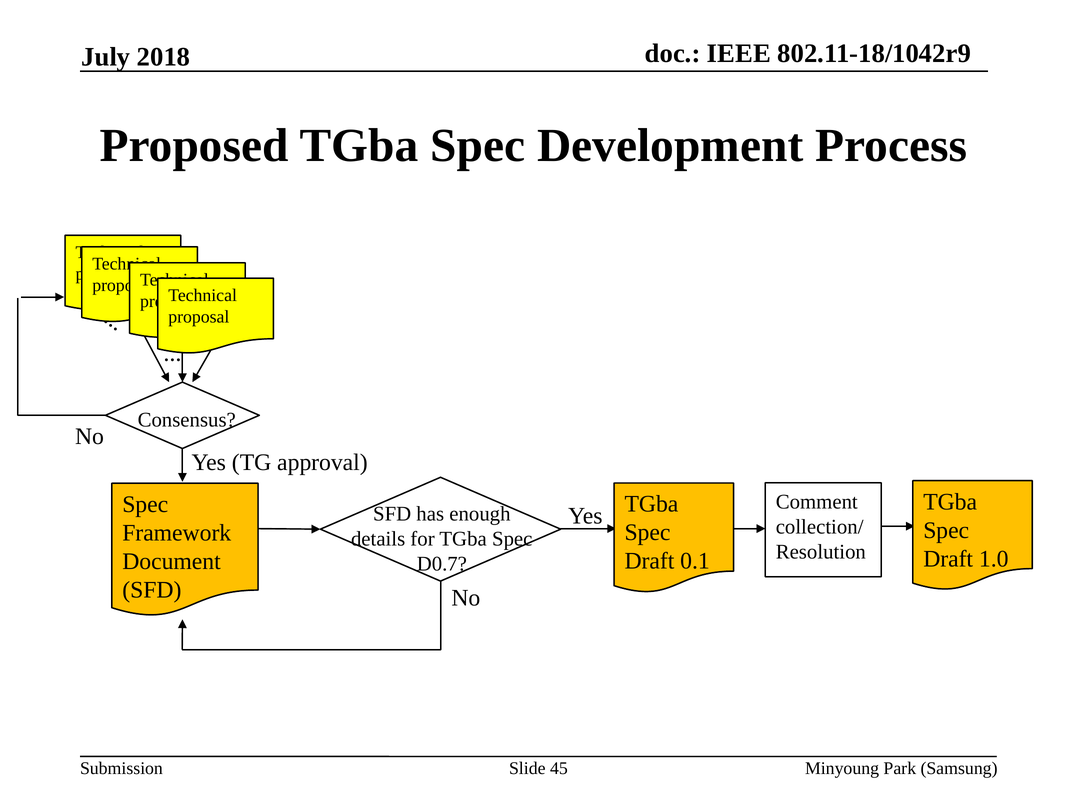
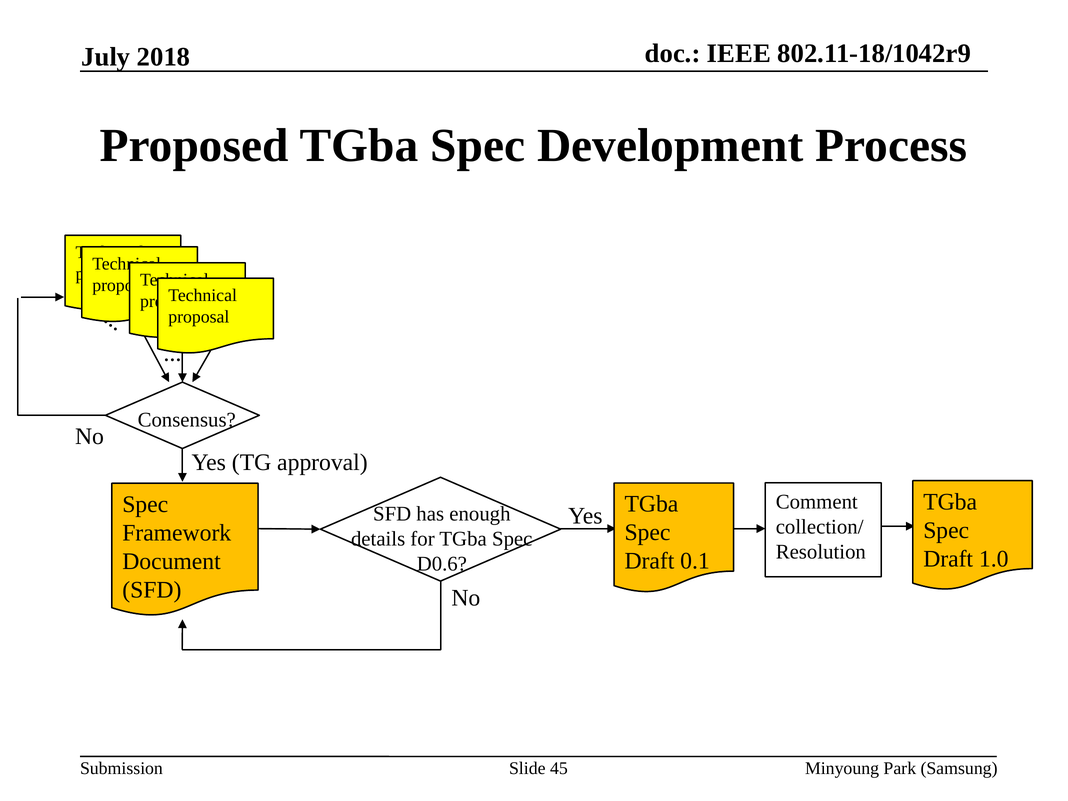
D0.7: D0.7 -> D0.6
